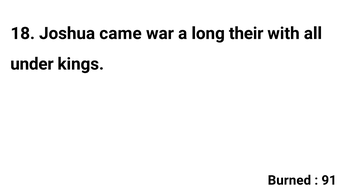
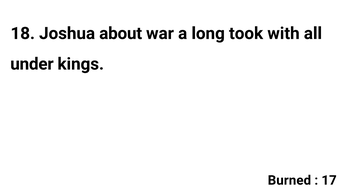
came: came -> about
their: their -> took
91: 91 -> 17
